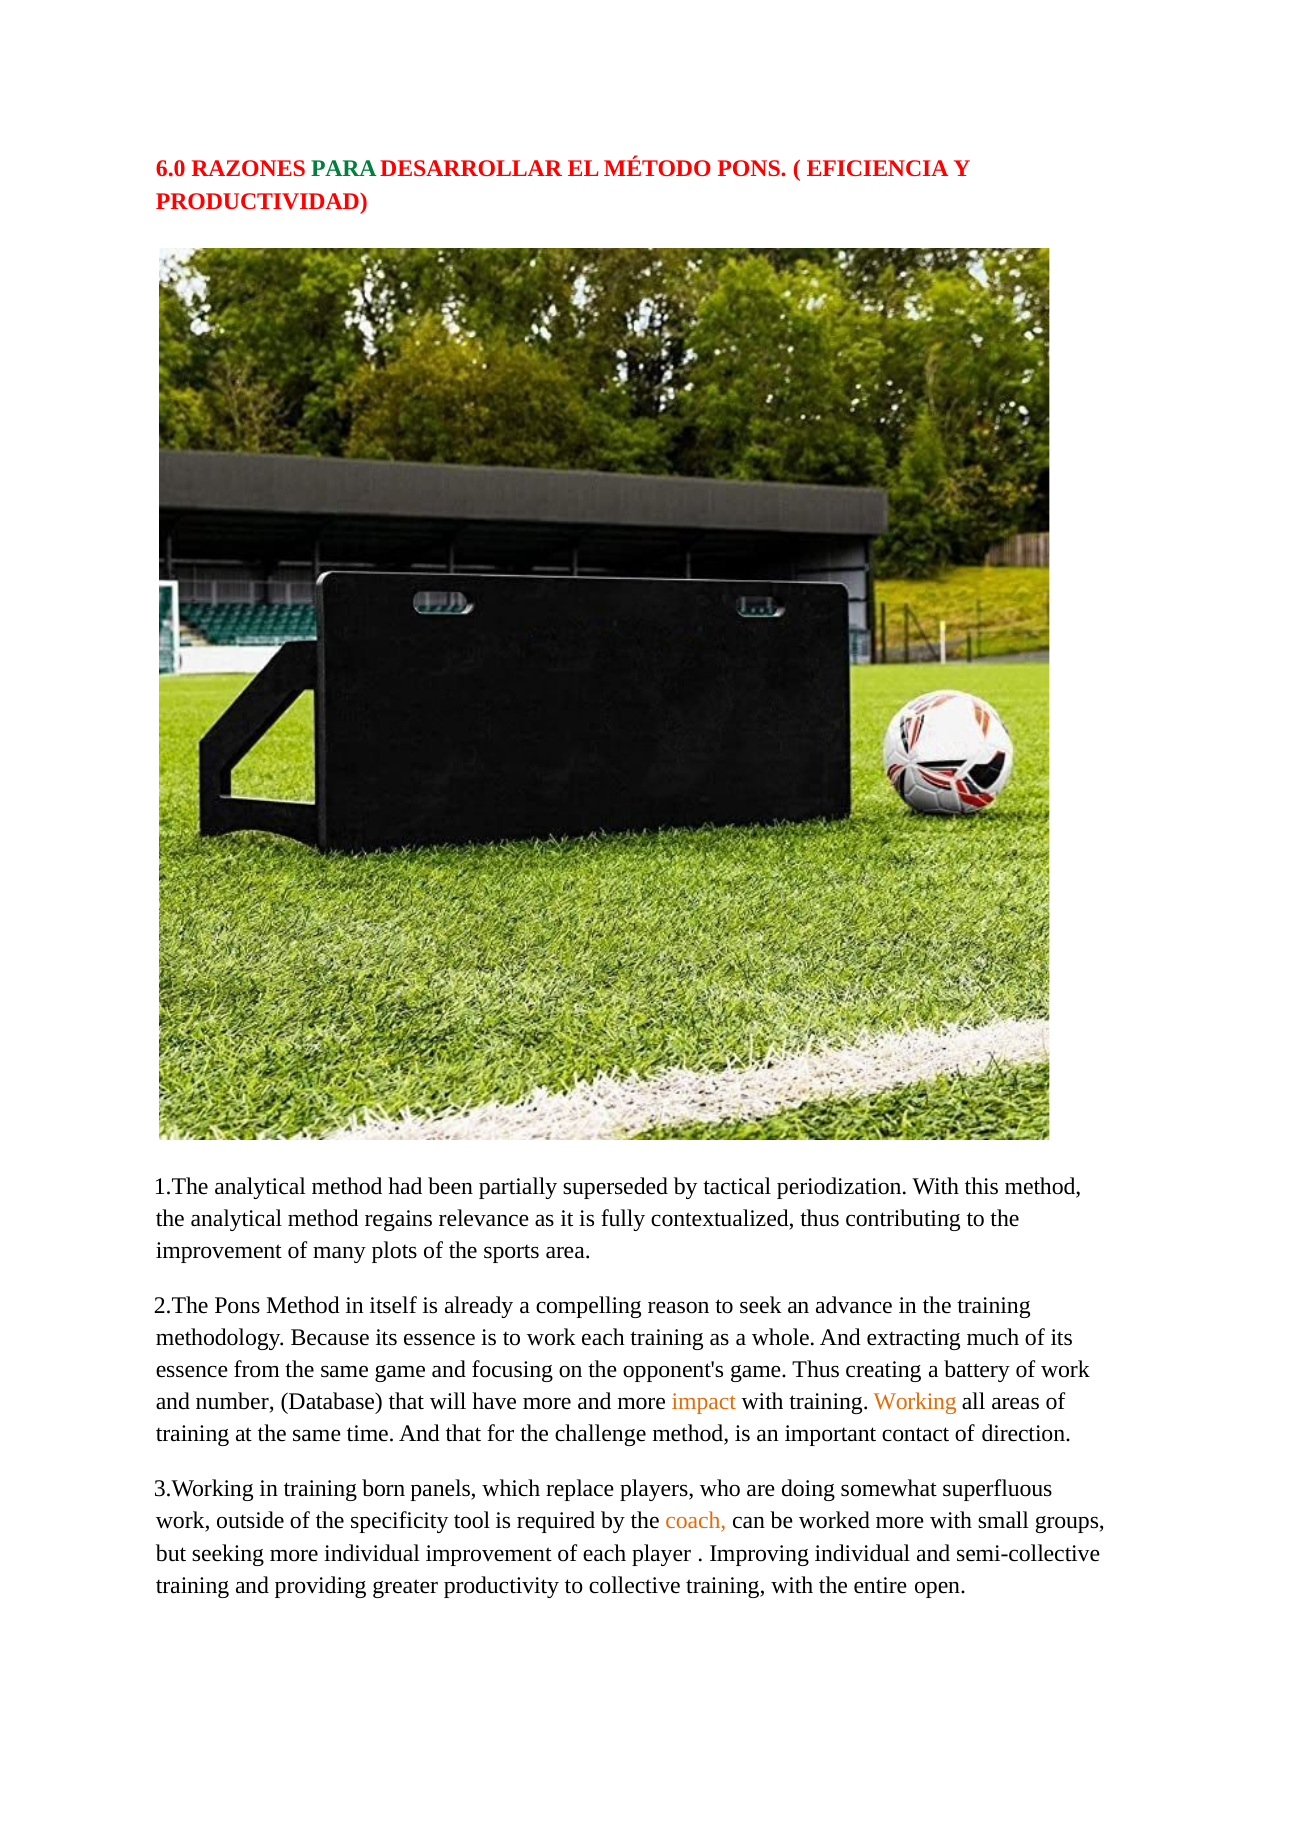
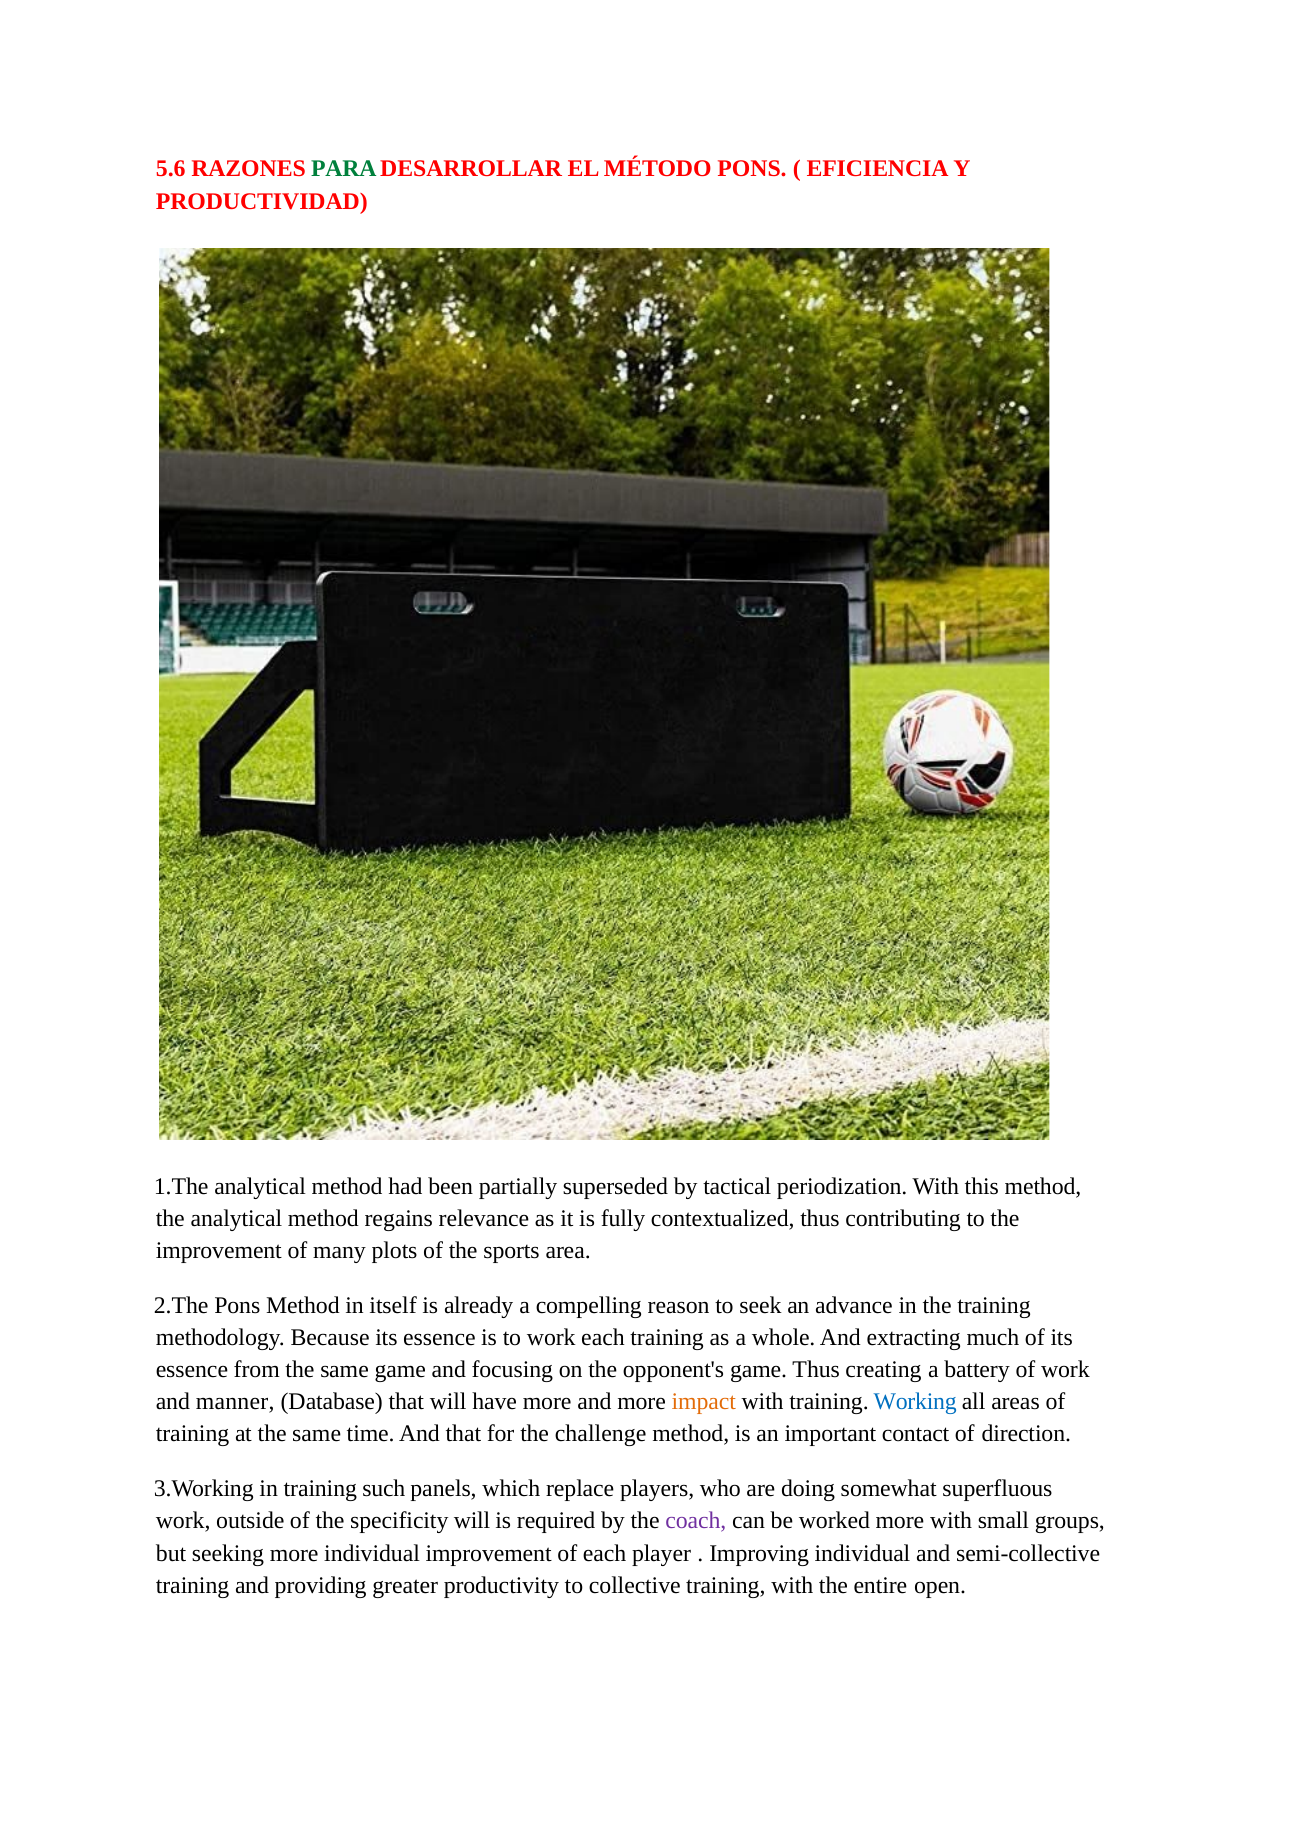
6.0: 6.0 -> 5.6
number: number -> manner
Working colour: orange -> blue
born: born -> such
specificity tool: tool -> will
coach colour: orange -> purple
